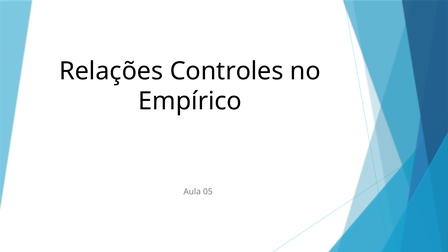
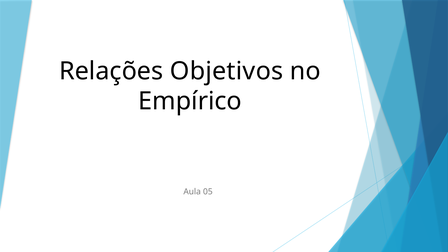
Controles: Controles -> Objetivos
